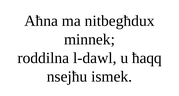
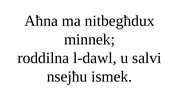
ħaqq: ħaqq -> salvi
